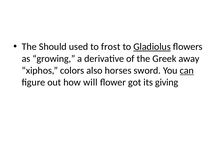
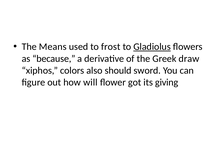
Should: Should -> Means
growing: growing -> because
away: away -> draw
horses: horses -> should
can underline: present -> none
